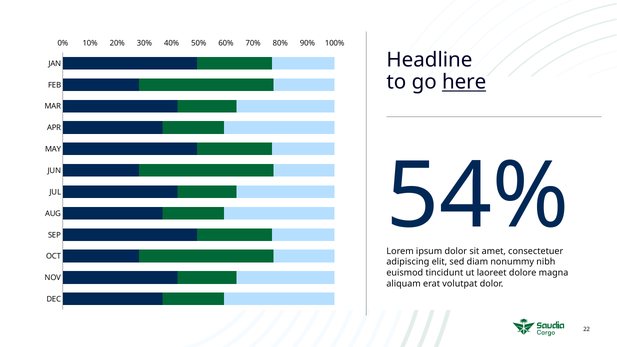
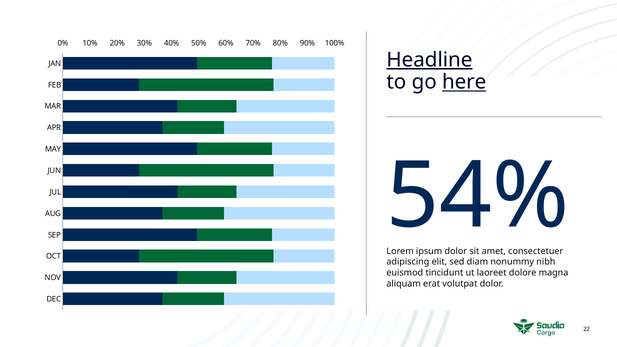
Headline underline: none -> present
